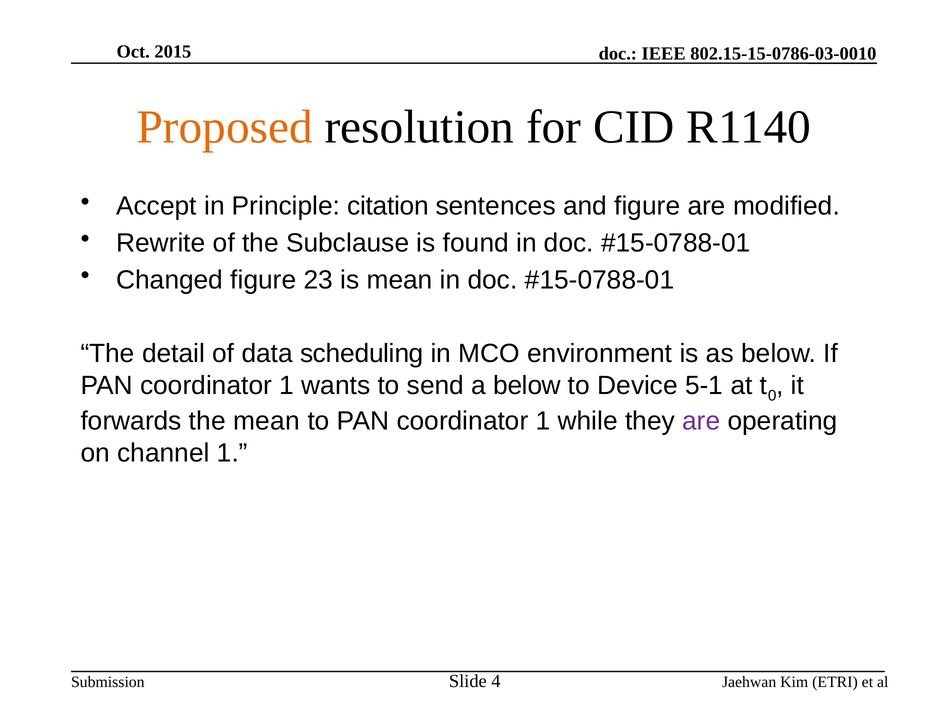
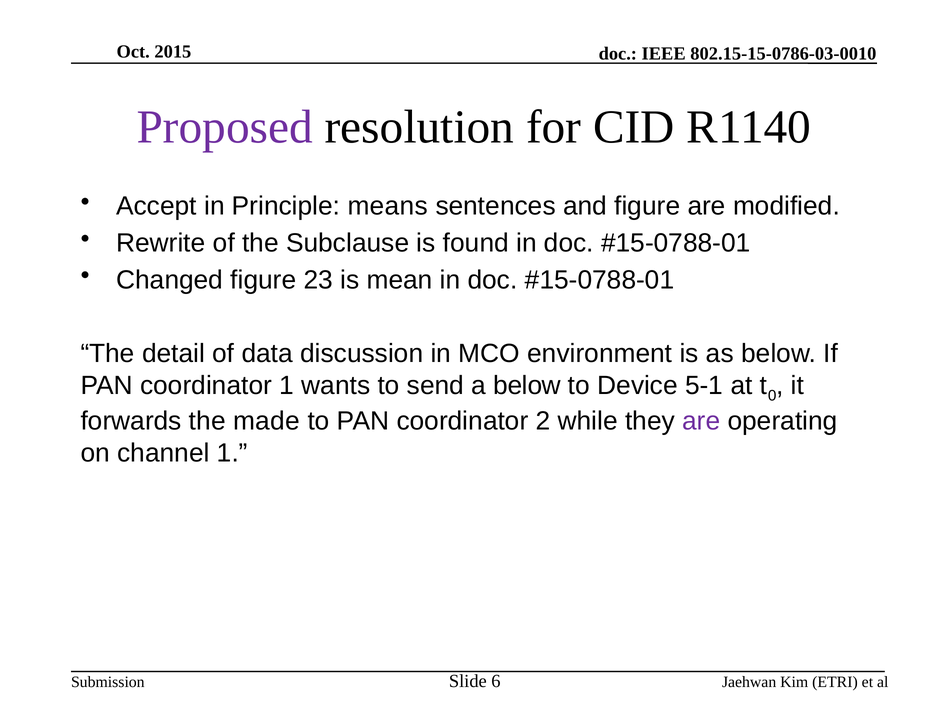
Proposed colour: orange -> purple
citation: citation -> means
scheduling: scheduling -> discussion
the mean: mean -> made
to PAN coordinator 1: 1 -> 2
4: 4 -> 6
